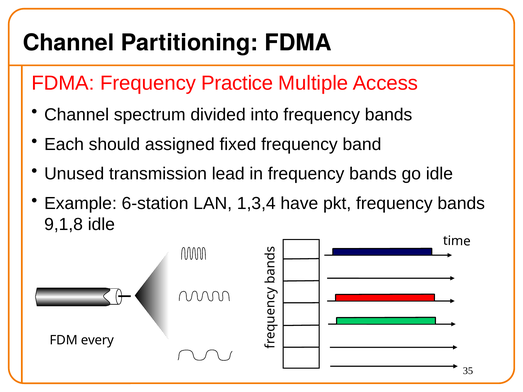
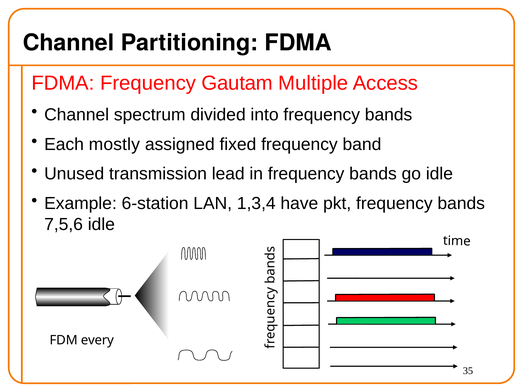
Practice: Practice -> Gautam
should: should -> mostly
9,1,8: 9,1,8 -> 7,5,6
